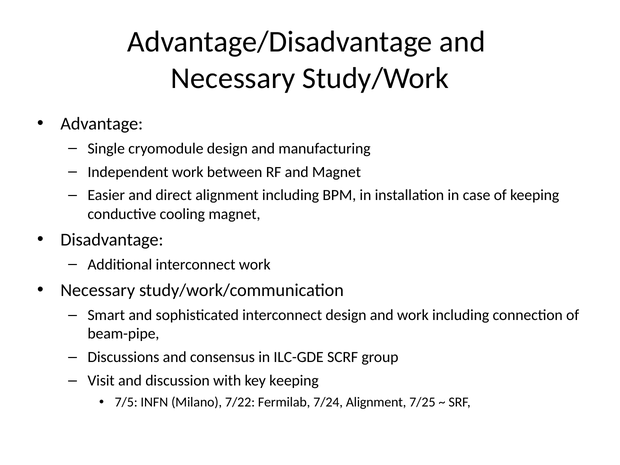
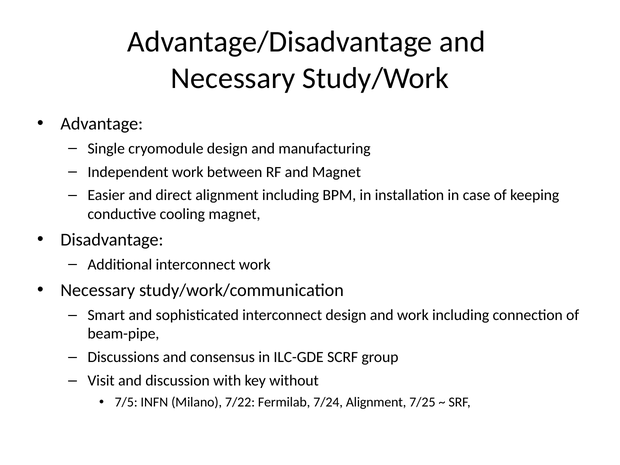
key keeping: keeping -> without
